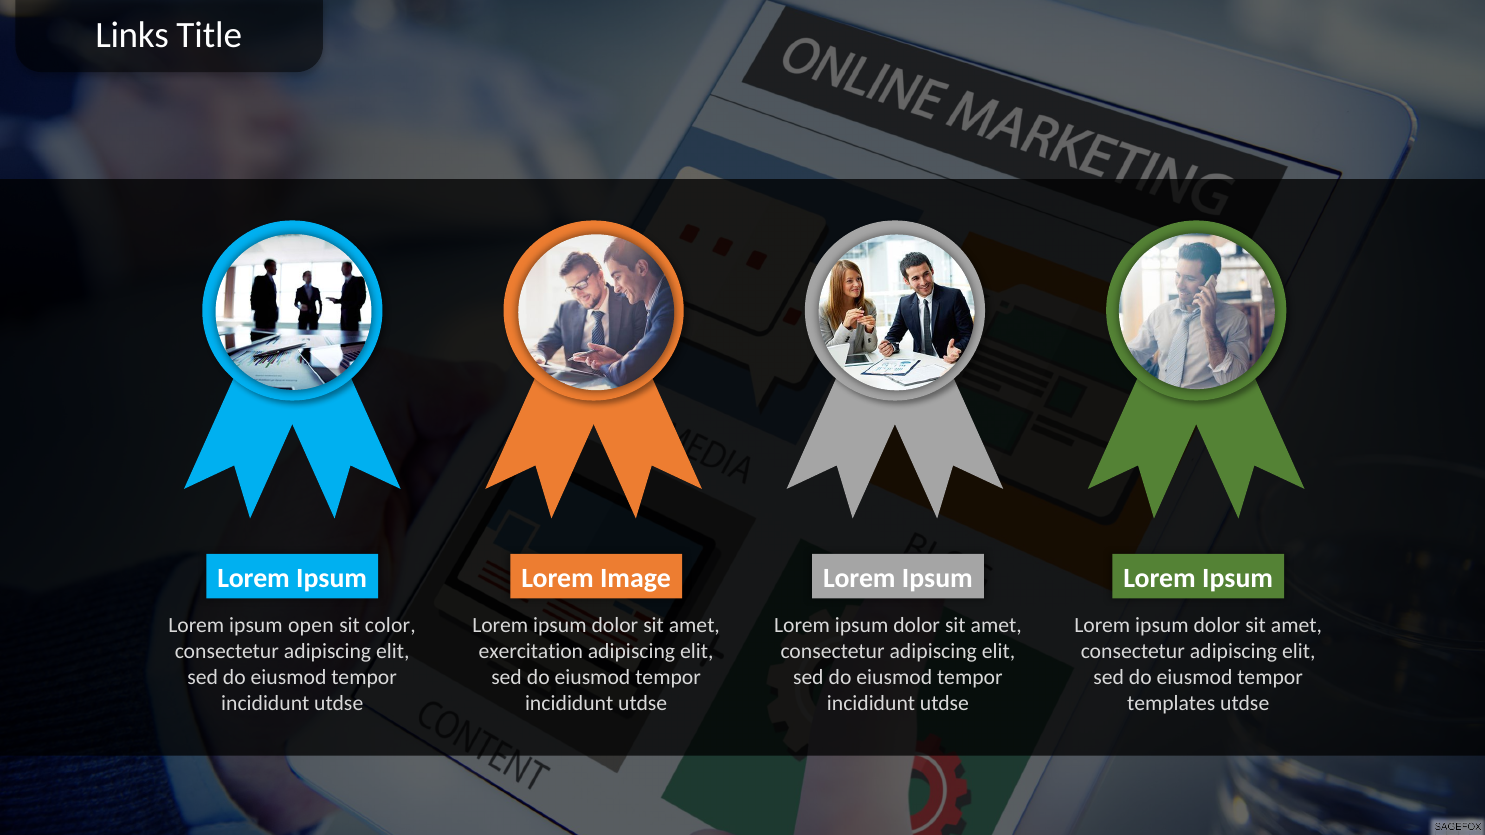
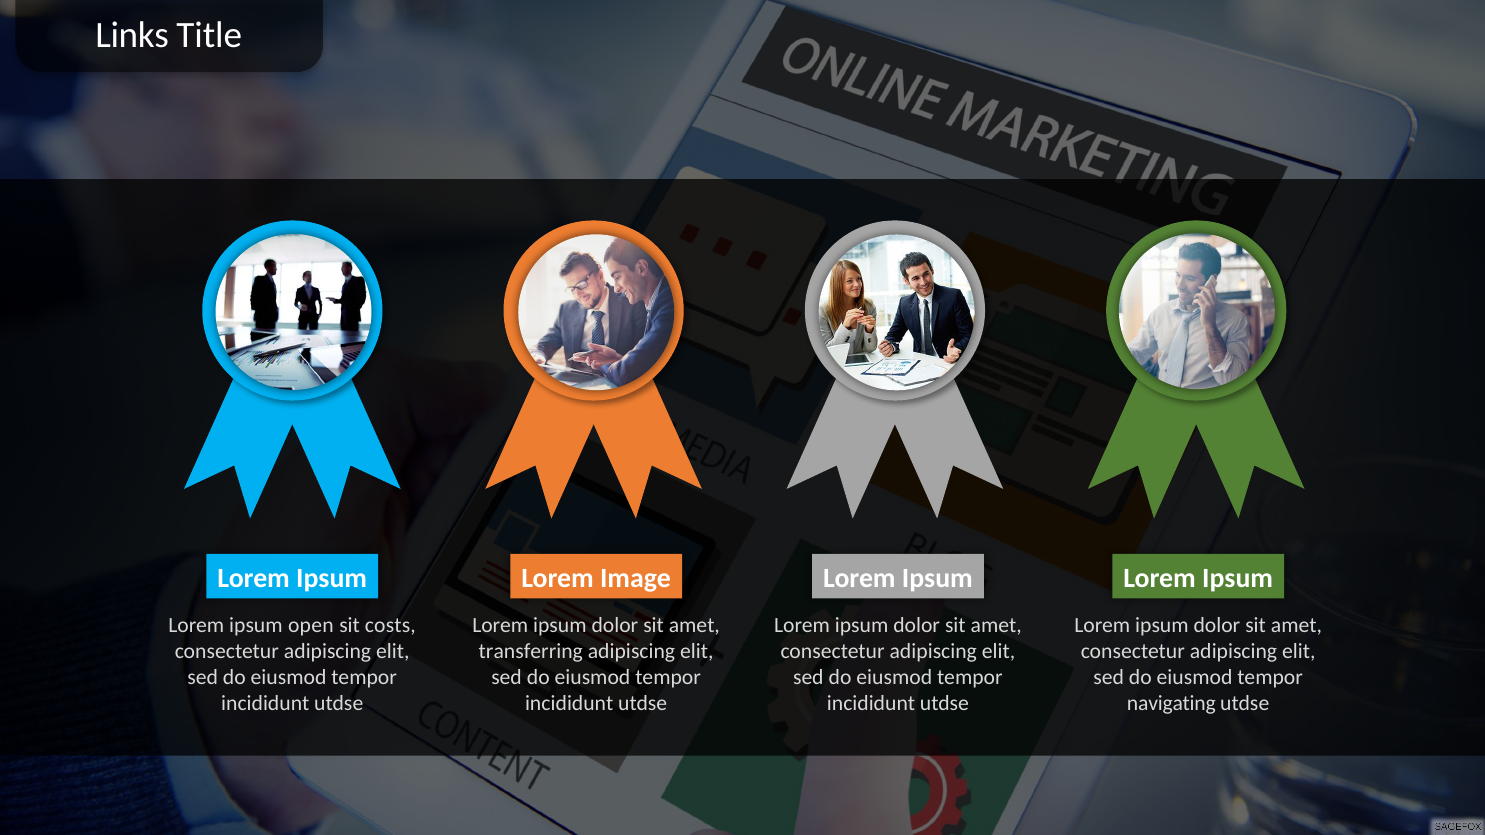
color: color -> costs
exercitation: exercitation -> transferring
templates: templates -> navigating
